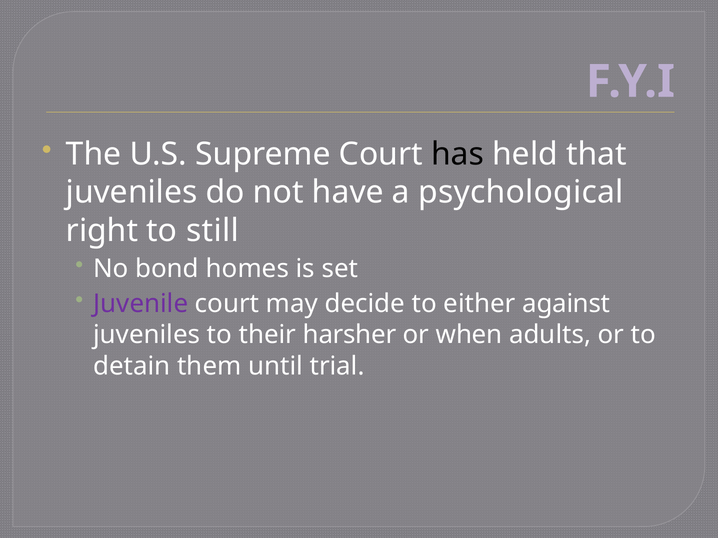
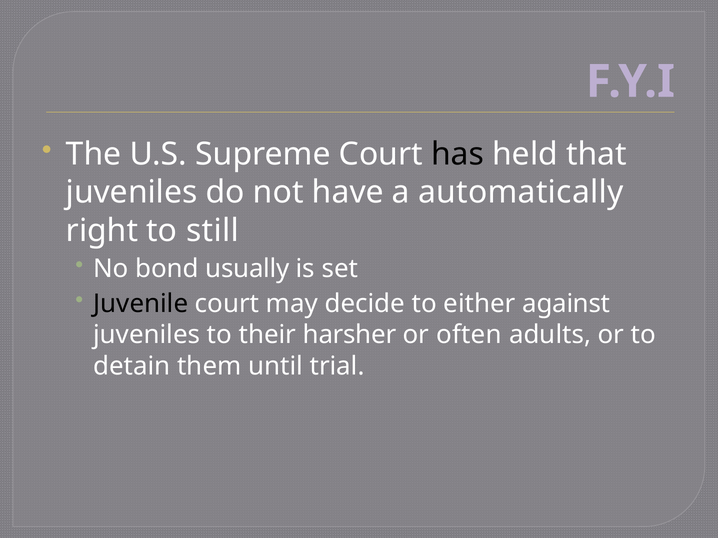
psychological: psychological -> automatically
homes: homes -> usually
Juvenile colour: purple -> black
when: when -> often
